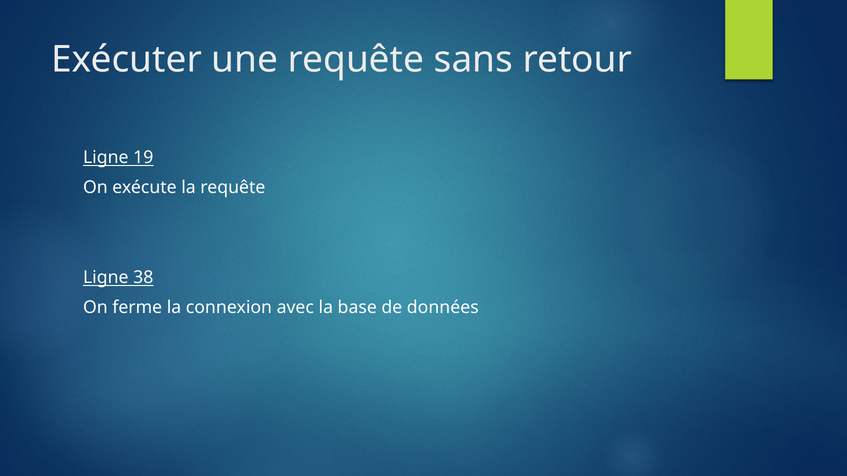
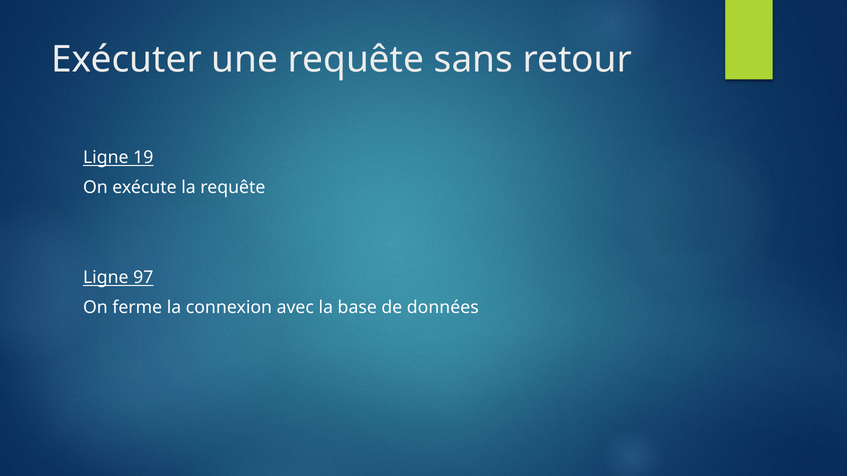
38: 38 -> 97
